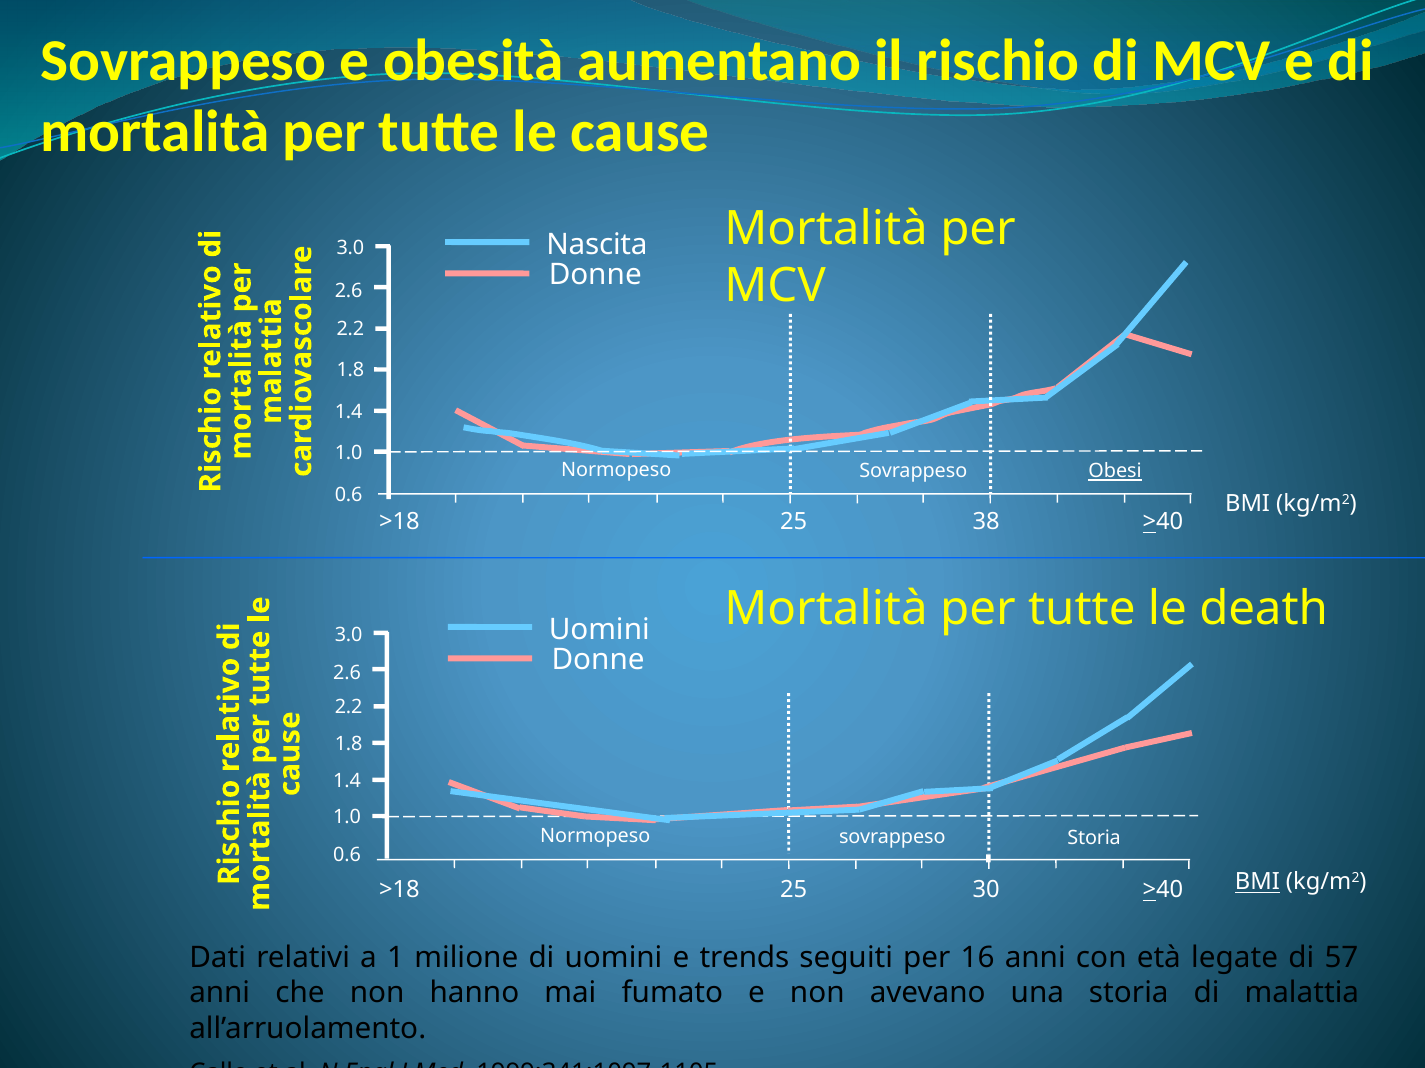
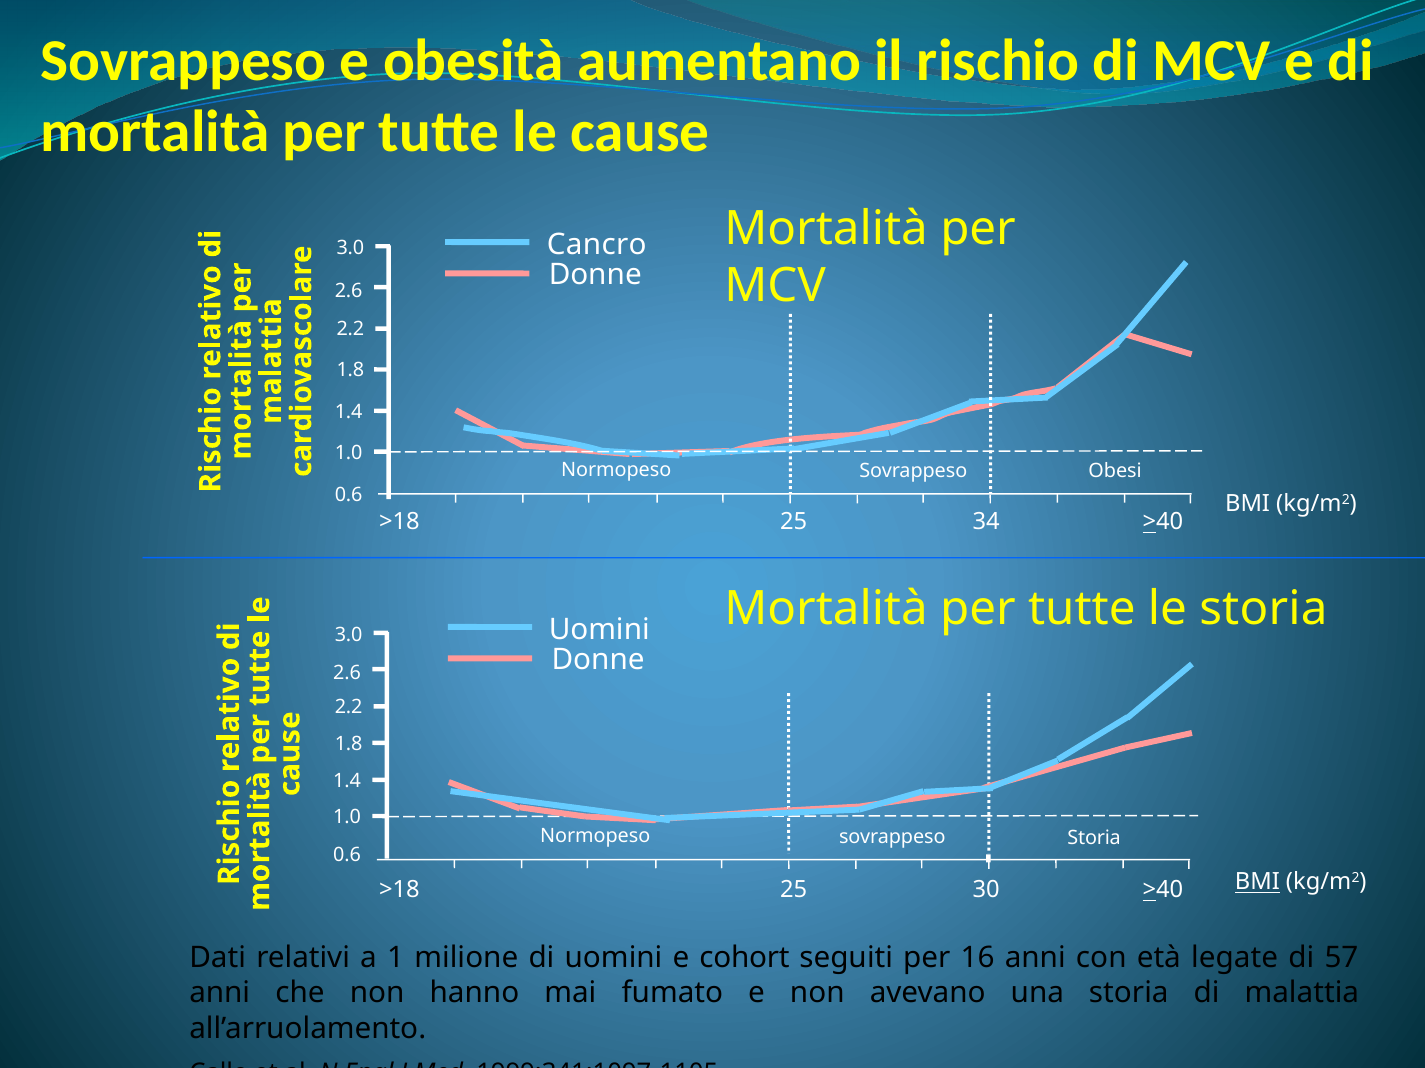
Nascita: Nascita -> Cancro
Obesi underline: present -> none
38: 38 -> 34
le death: death -> storia
trends: trends -> cohort
